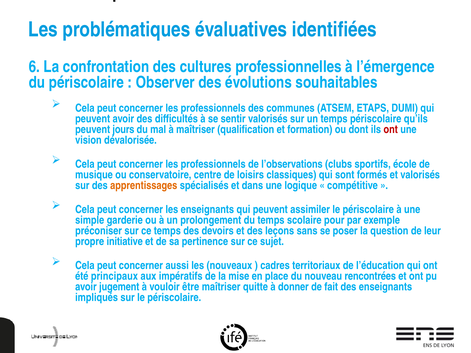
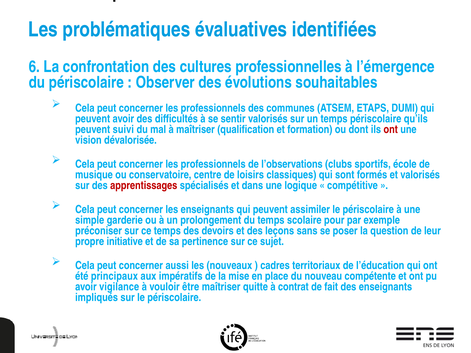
jours: jours -> suivi
apprentissages colour: orange -> red
rencontrées: rencontrées -> compétente
jugement: jugement -> vigilance
donner: donner -> contrat
